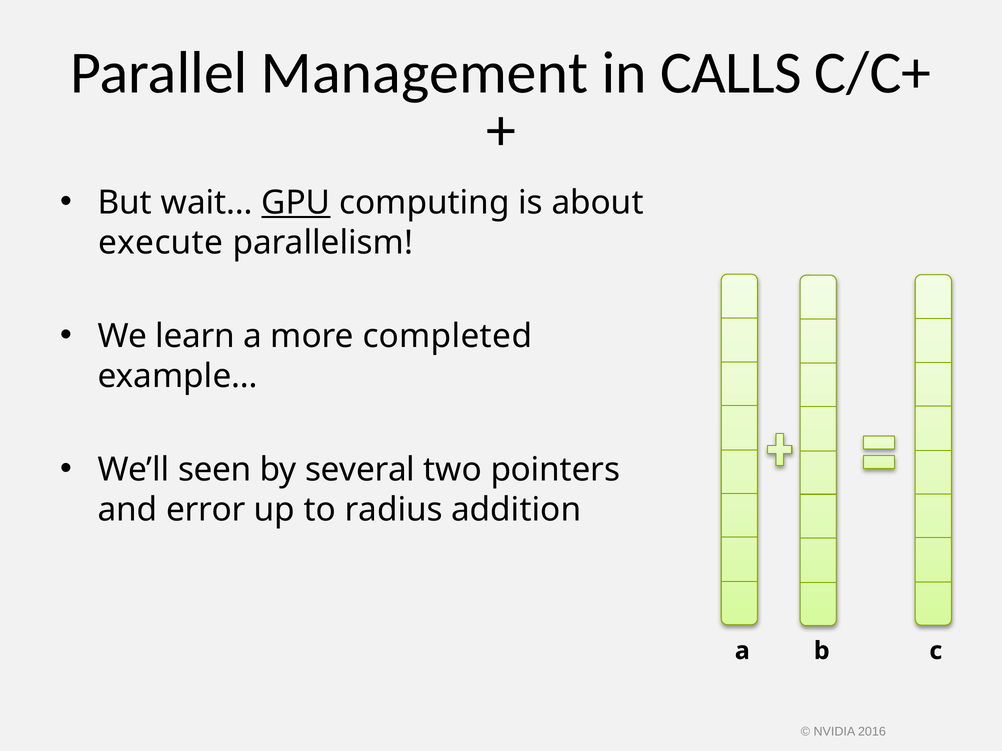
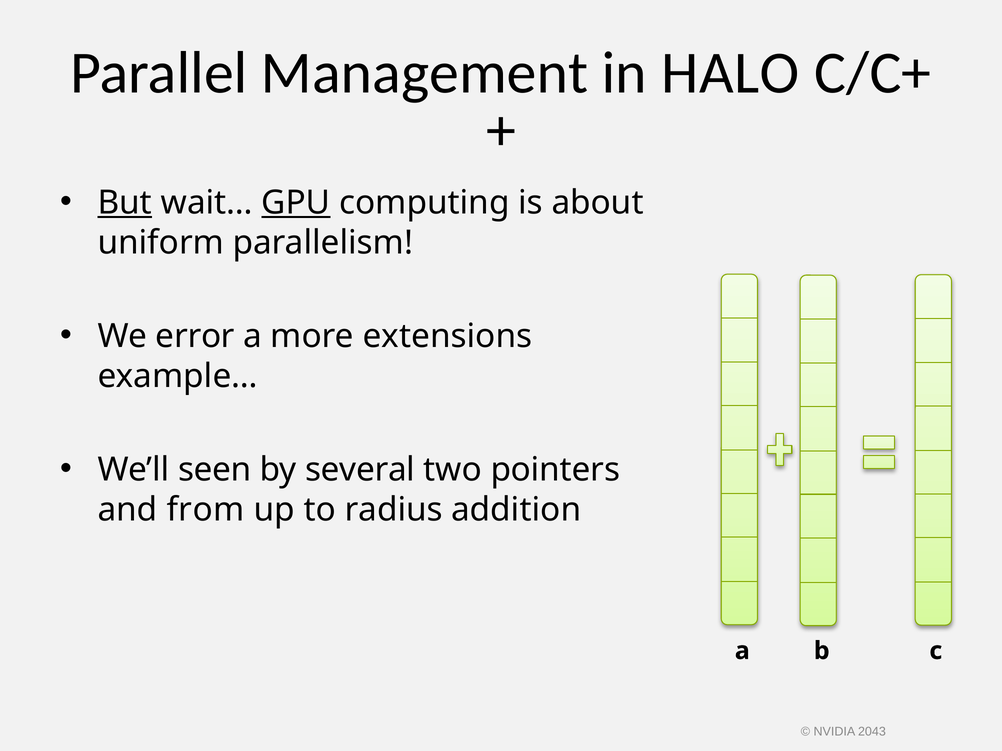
CALLS: CALLS -> HALO
But underline: none -> present
execute: execute -> uniform
learn: learn -> error
completed: completed -> extensions
error: error -> from
2016: 2016 -> 2043
